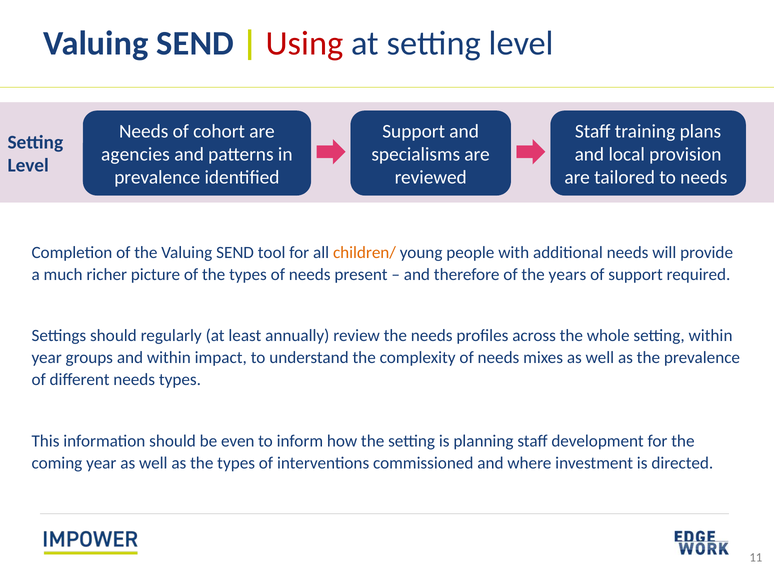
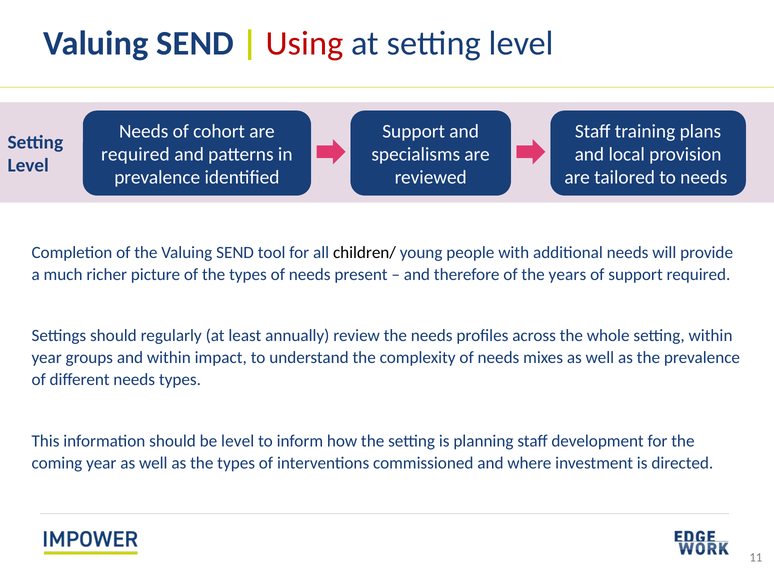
agencies at (135, 155): agencies -> required
children/ colour: orange -> black
be even: even -> level
